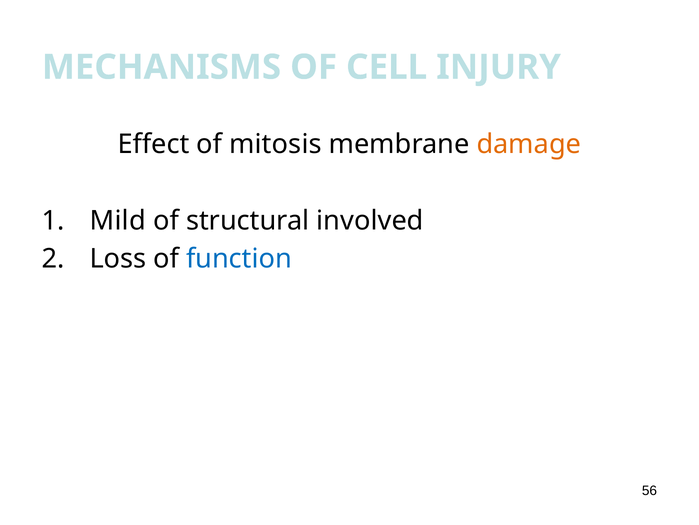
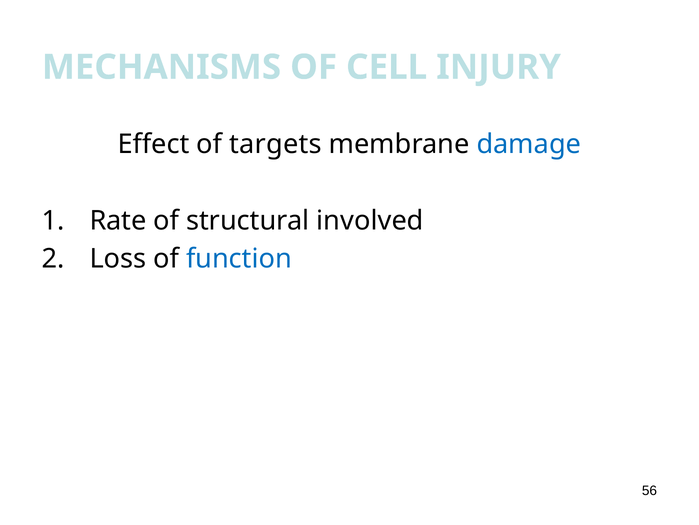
mitosis: mitosis -> targets
damage colour: orange -> blue
Mild: Mild -> Rate
